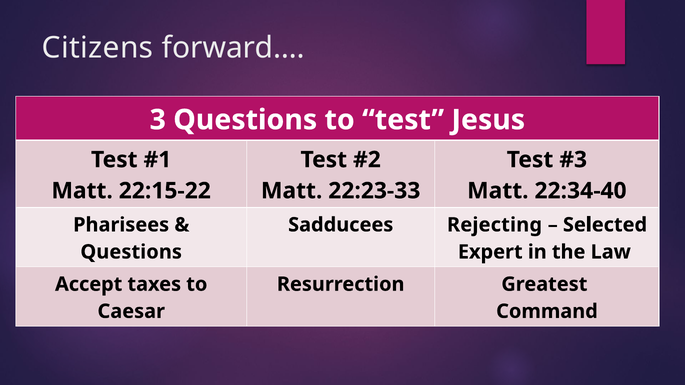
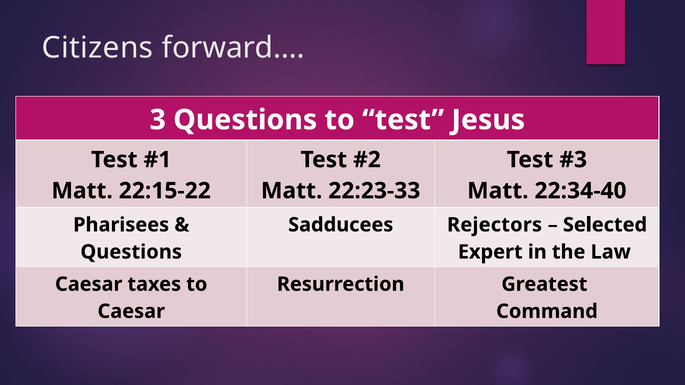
Rejecting: Rejecting -> Rejectors
Accept at (89, 284): Accept -> Caesar
